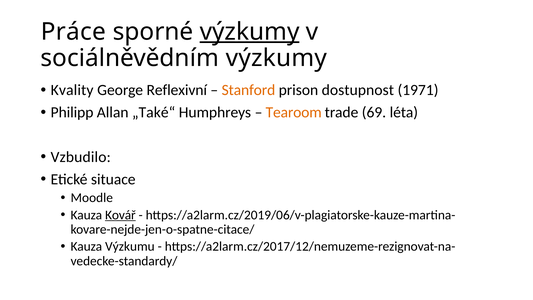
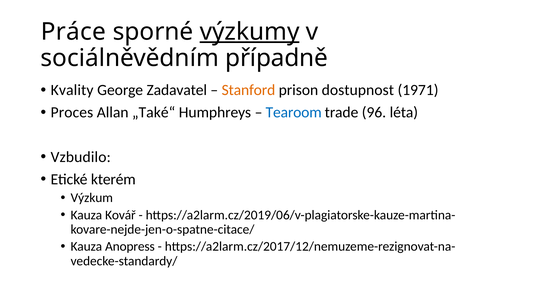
sociálněvědním výzkumy: výzkumy -> případně
Reflexivní: Reflexivní -> Zadavatel
Philipp: Philipp -> Proces
Tearoom colour: orange -> blue
69: 69 -> 96
situace: situace -> kterém
Moodle: Moodle -> Výzkum
Kovář underline: present -> none
Výzkumu: Výzkumu -> Anopress
